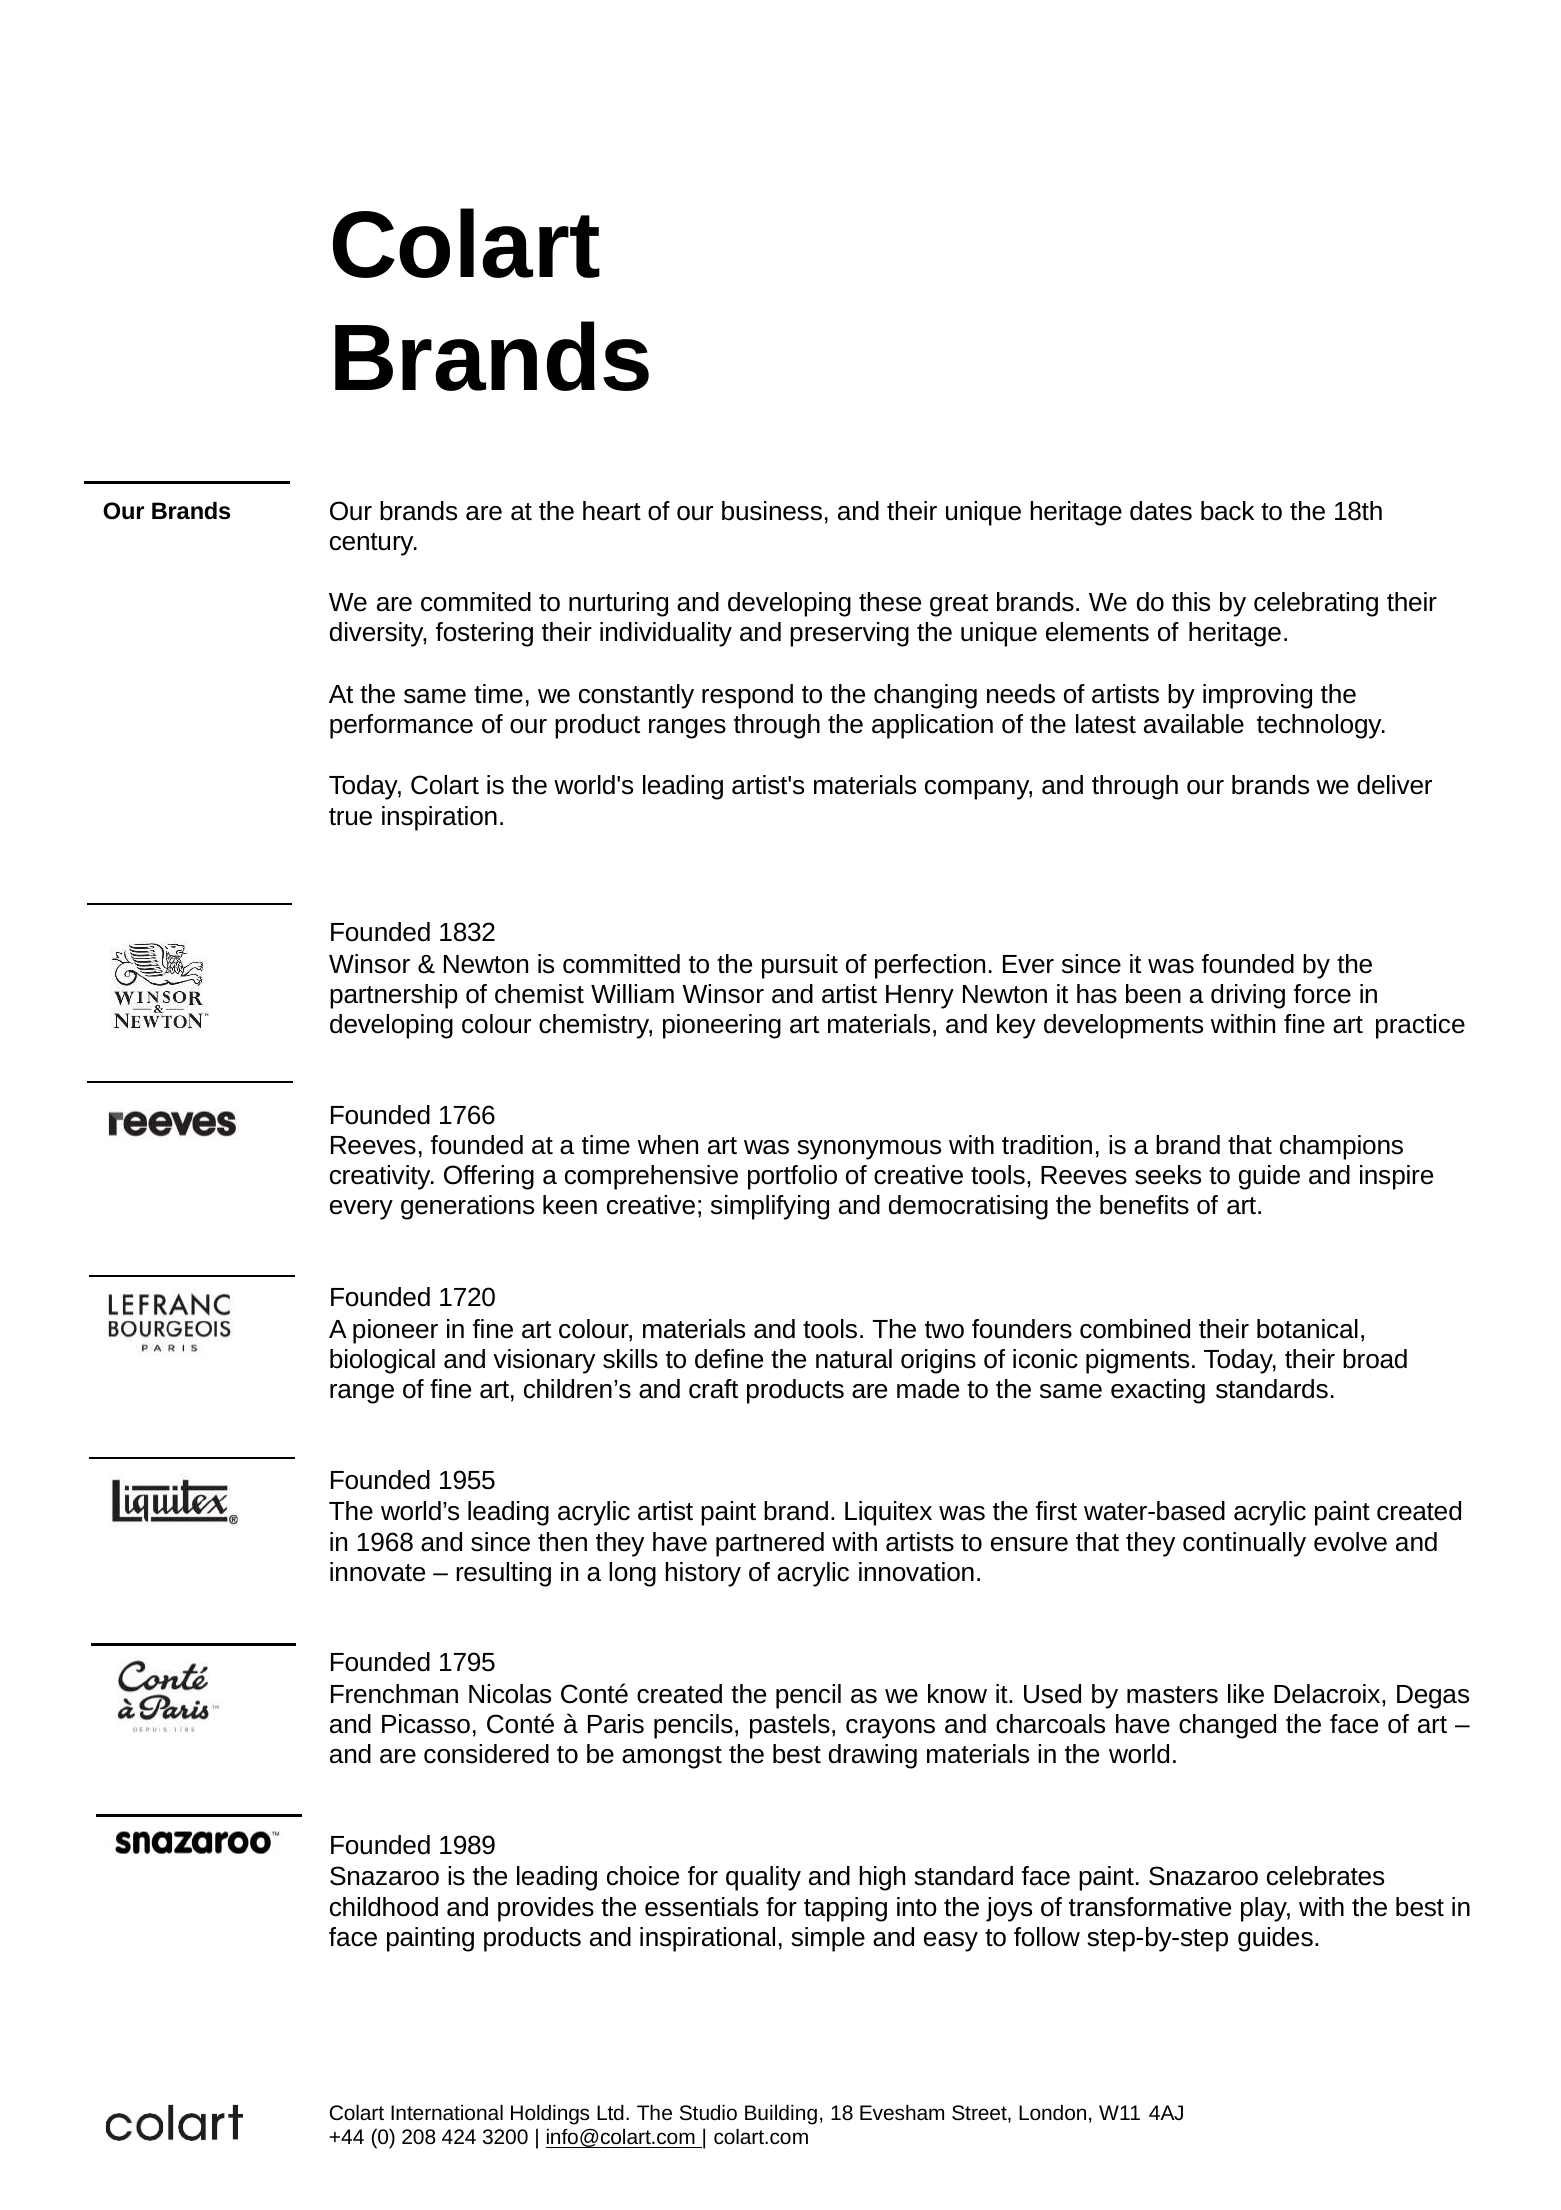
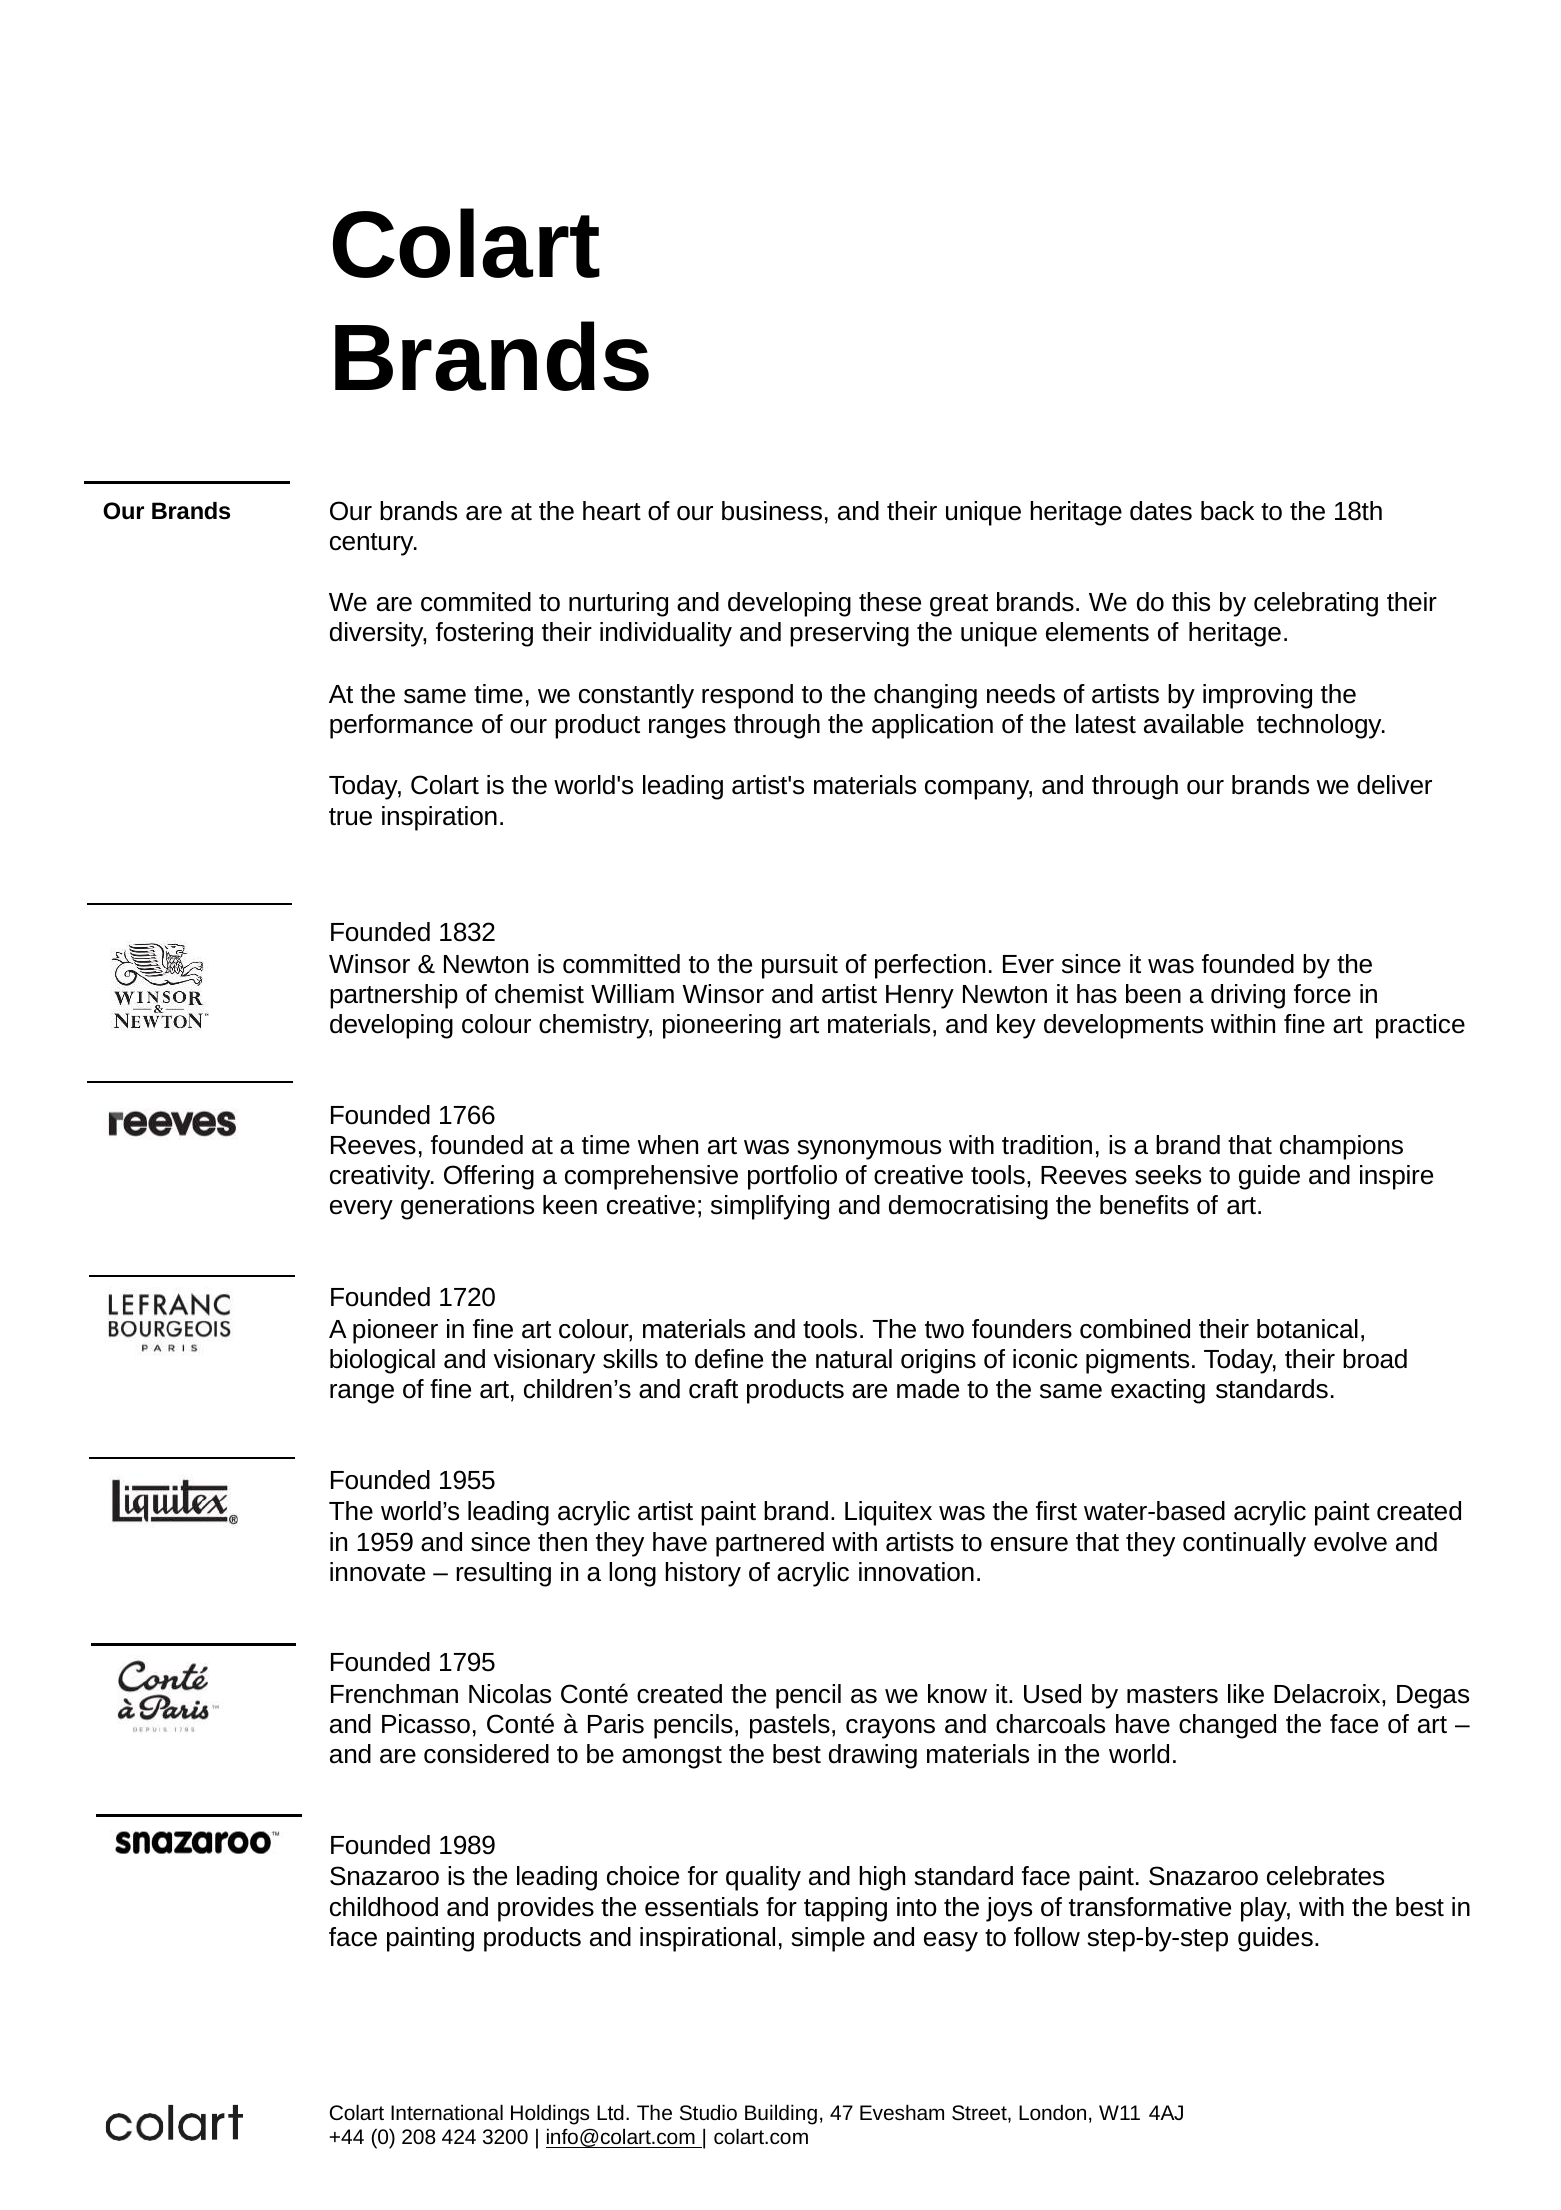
1968: 1968 -> 1959
18: 18 -> 47
